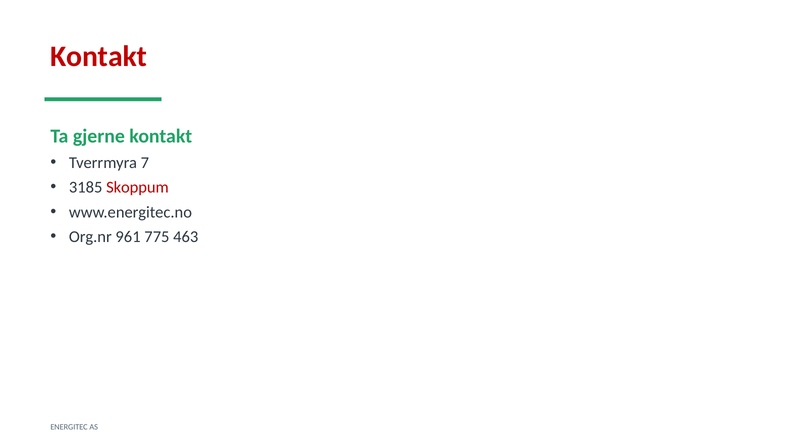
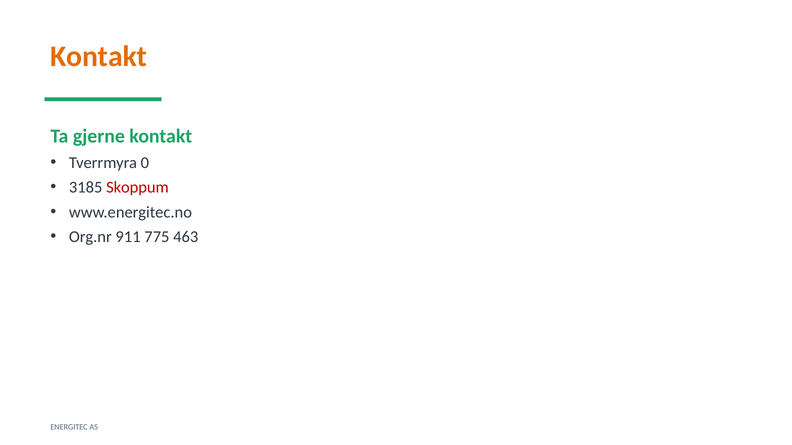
Kontakt at (99, 57) colour: red -> orange
7: 7 -> 0
961: 961 -> 911
